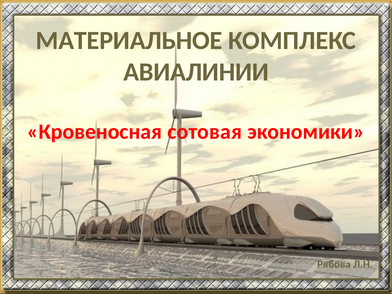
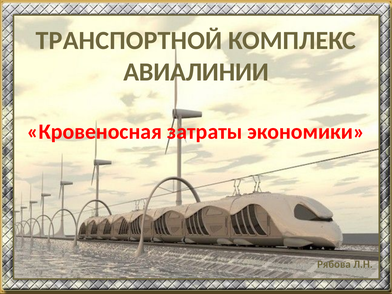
МАТЕРИАЛЬНОЕ: МАТЕРИАЛЬНОЕ -> ТРАНСПОРТНОЙ
сотовая: сотовая -> затраты
